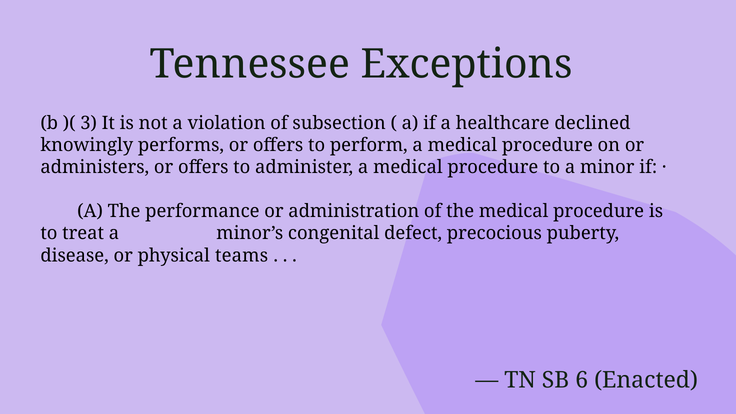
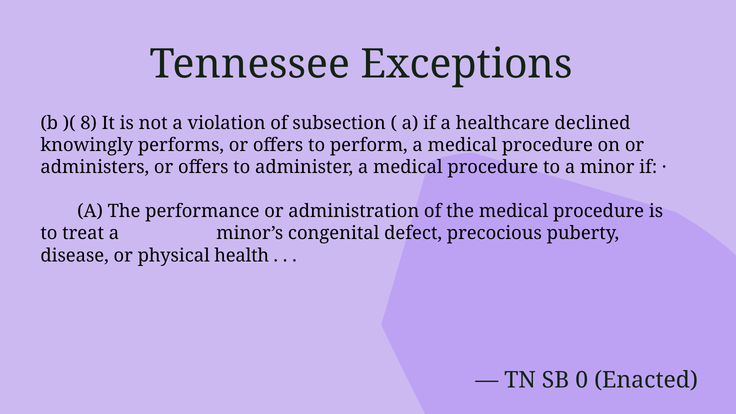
3: 3 -> 8
teams: teams -> health
6: 6 -> 0
